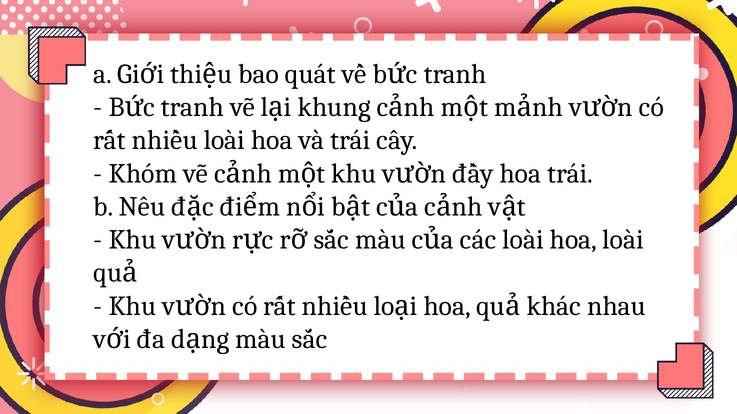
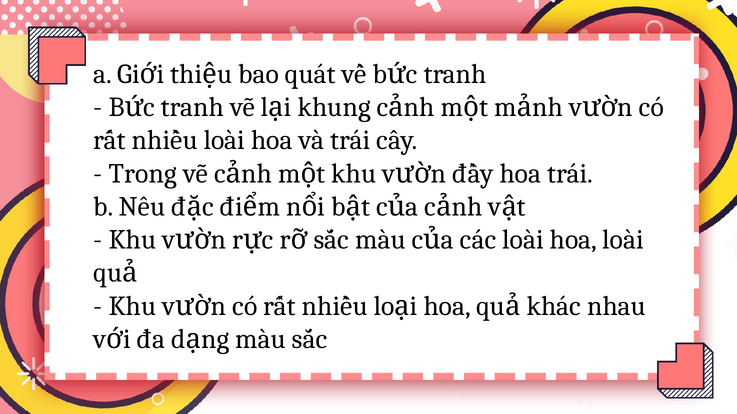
Khóm: Khóm -> Trong
